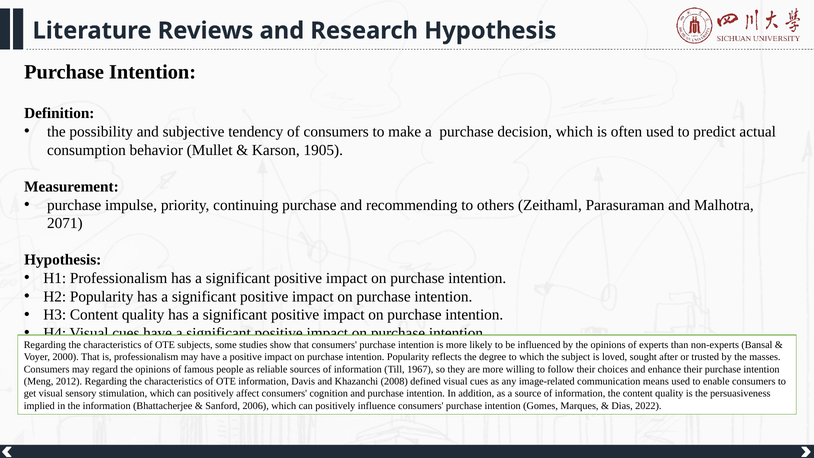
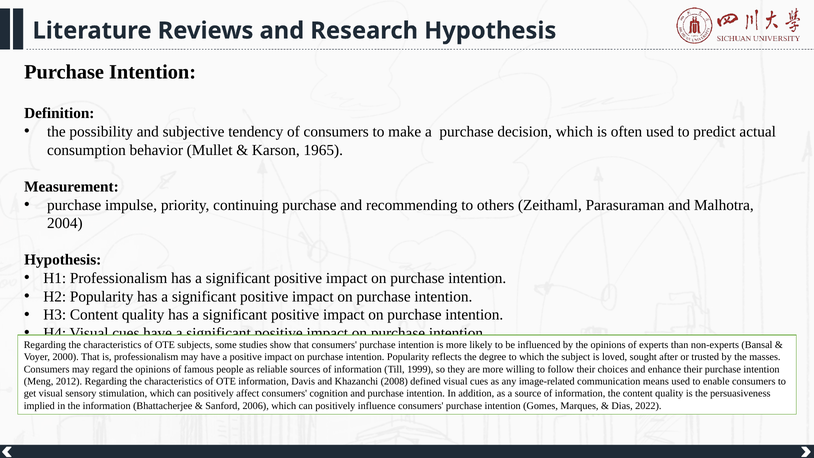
1905: 1905 -> 1965
2071: 2071 -> 2004
1967: 1967 -> 1999
